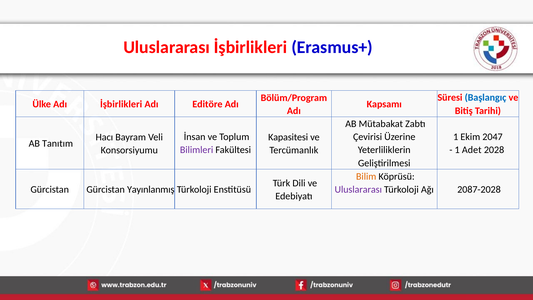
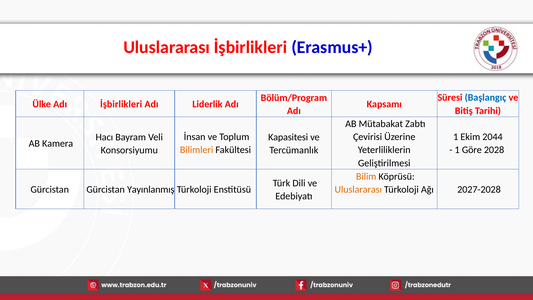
Editöre: Editöre -> Liderlik
2047: 2047 -> 2044
Tanıtım: Tanıtım -> Kamera
Bilimleri colour: purple -> orange
Adet: Adet -> Göre
Uluslararası at (358, 189) colour: purple -> orange
2087-2028: 2087-2028 -> 2027-2028
